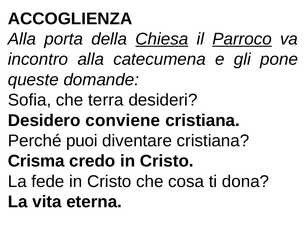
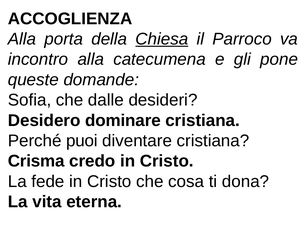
Parroco underline: present -> none
terra: terra -> dalle
conviene: conviene -> dominare
